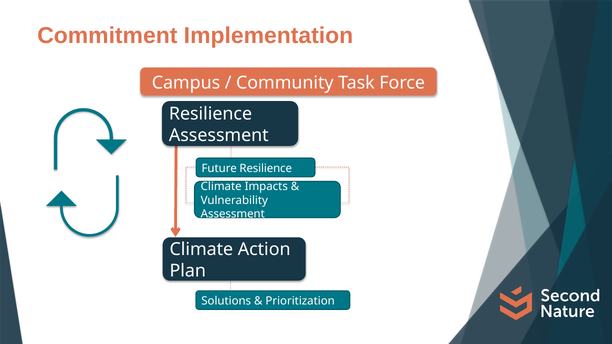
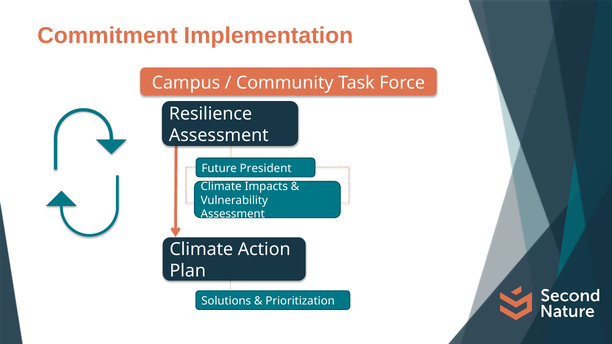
Future Resilience: Resilience -> President
